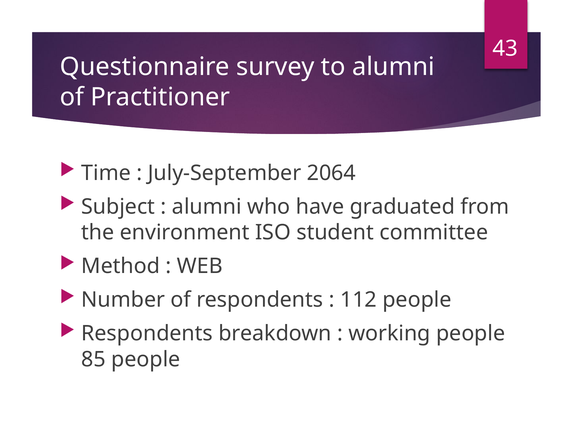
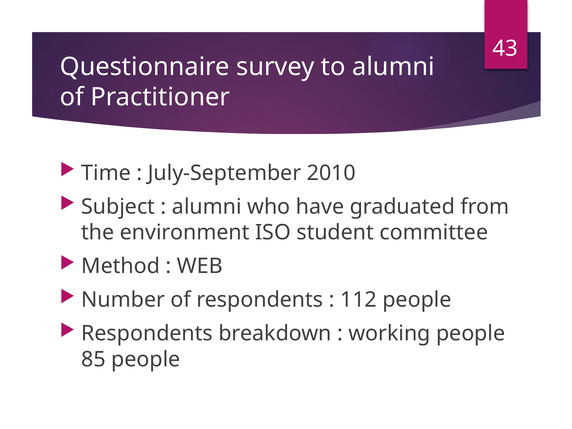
2064: 2064 -> 2010
